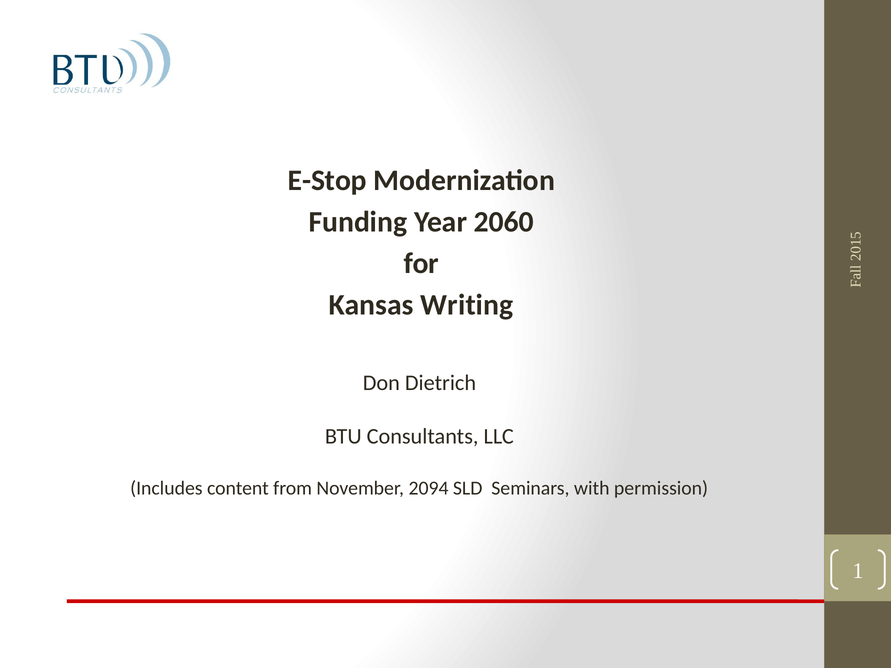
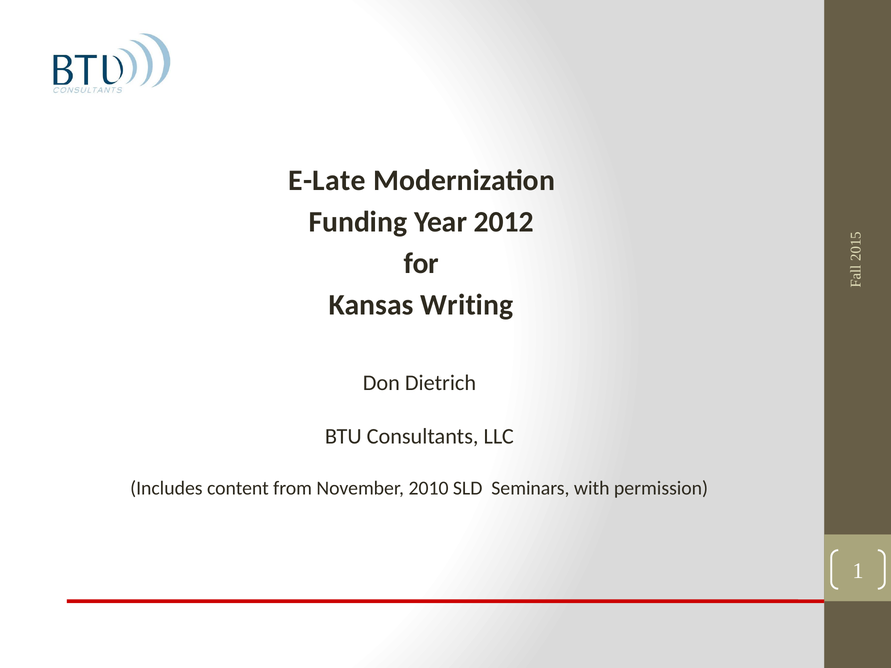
E-Stop: E-Stop -> E-Late
2060: 2060 -> 2012
2094: 2094 -> 2010
